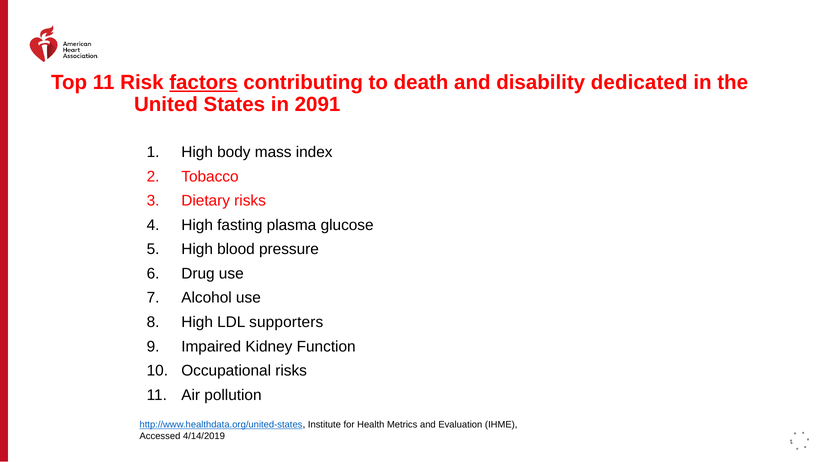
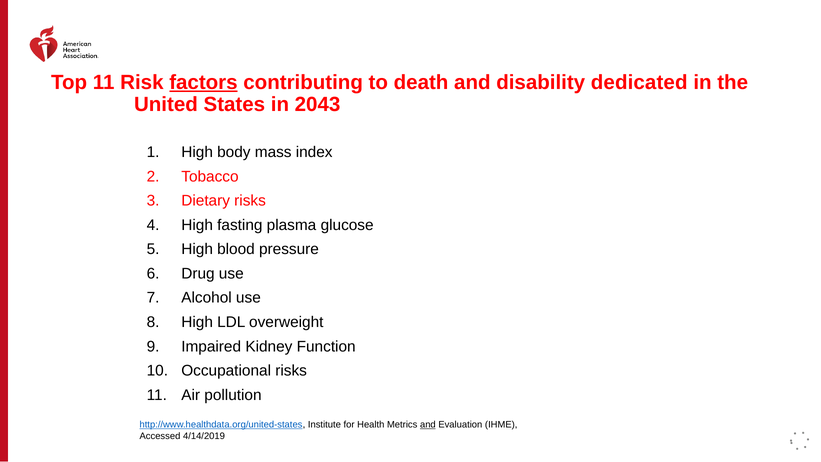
2091: 2091 -> 2043
supporters: supporters -> overweight
and at (428, 424) underline: none -> present
